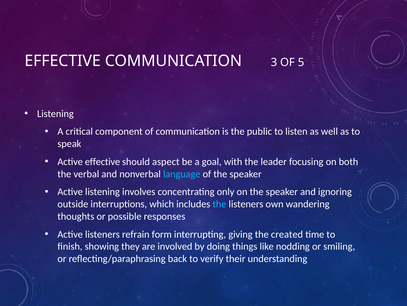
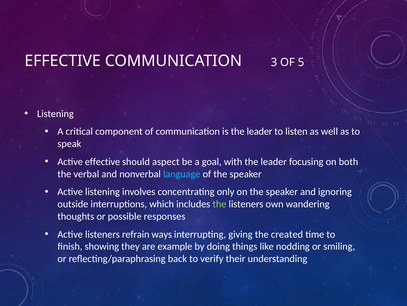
is the public: public -> leader
the at (219, 204) colour: light blue -> light green
form: form -> ways
involved: involved -> example
